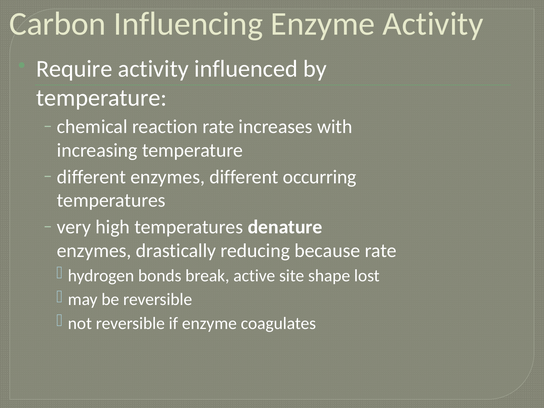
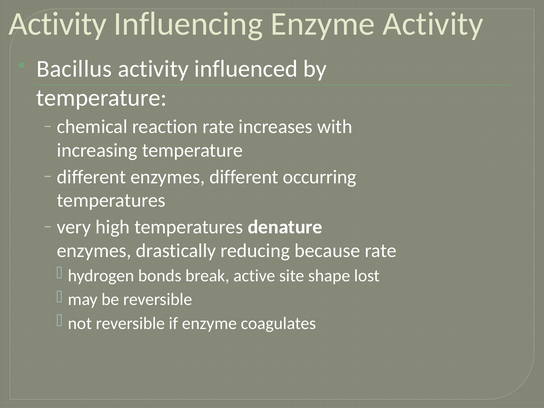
Carbon at (58, 24): Carbon -> Activity
Require: Require -> Bacillus
